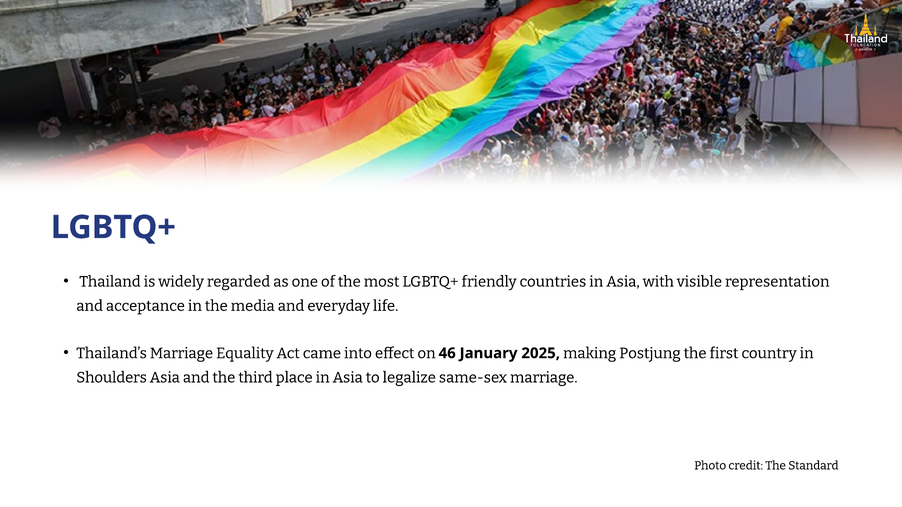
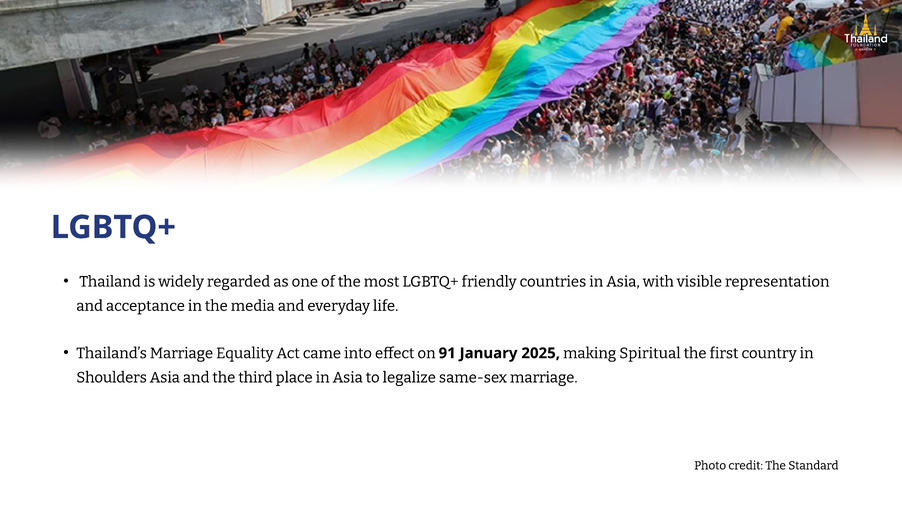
46: 46 -> 91
Postjung: Postjung -> Spiritual
